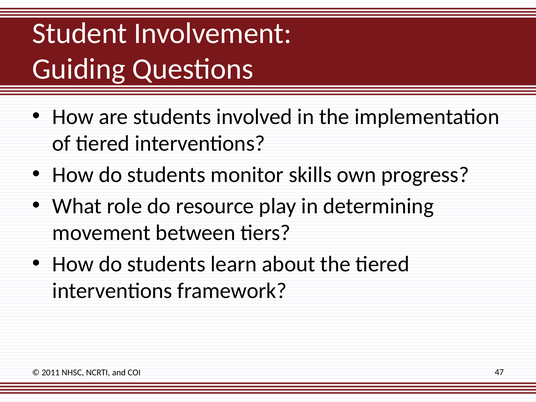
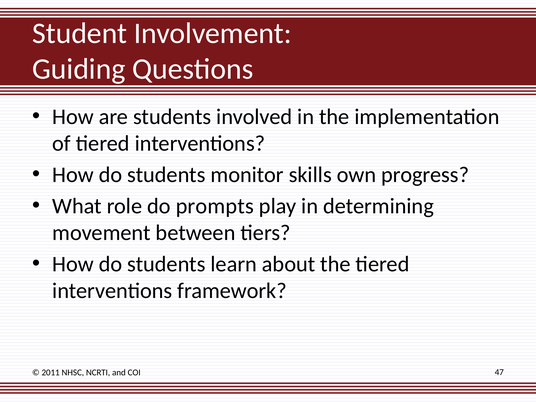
resource: resource -> prompts
